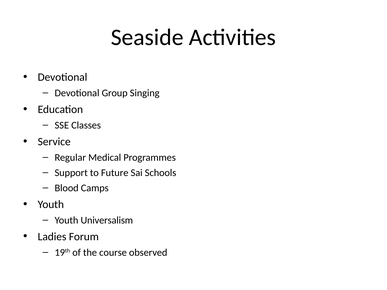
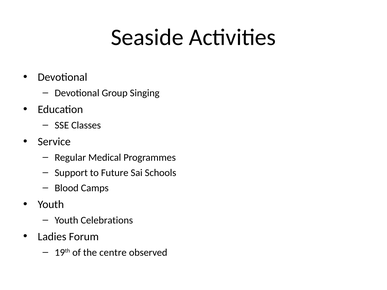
Universalism: Universalism -> Celebrations
course: course -> centre
